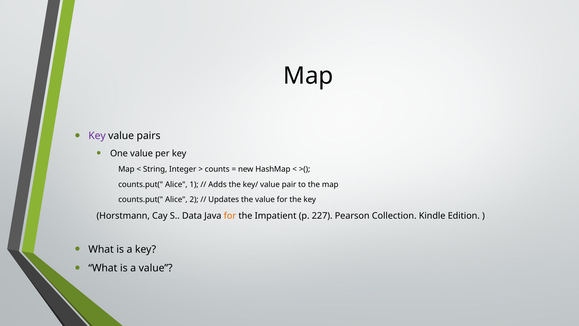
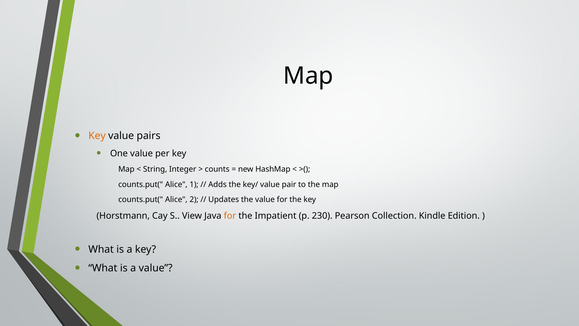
Key at (97, 136) colour: purple -> orange
Data: Data -> View
227: 227 -> 230
